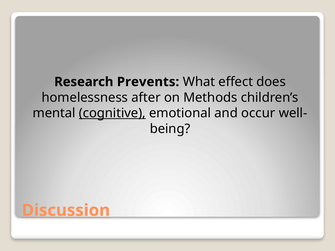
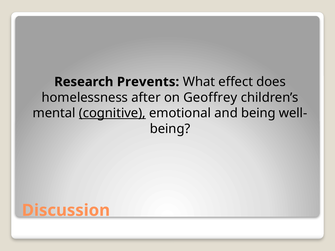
Methods: Methods -> Geoffrey
and occur: occur -> being
Discussion underline: present -> none
